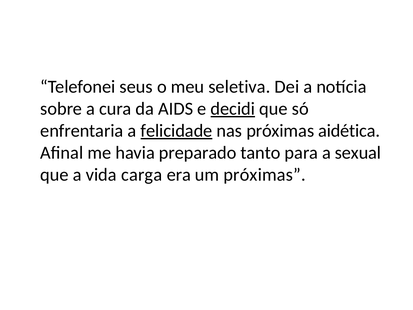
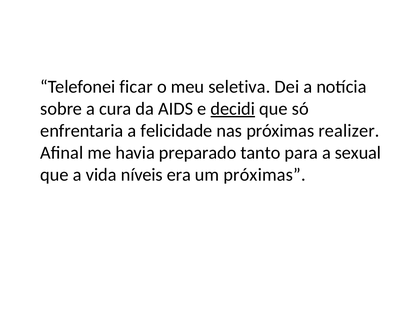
seus: seus -> ficar
felicidade underline: present -> none
aidética: aidética -> realizer
carga: carga -> níveis
